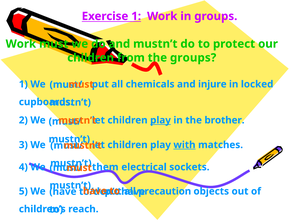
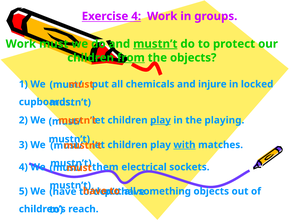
Exercise 1: 1 -> 4
mustn’t at (155, 44) underline: none -> present
from underline: none -> present
the groups: groups -> objects
brother: brother -> playing
precaution: precaution -> something
